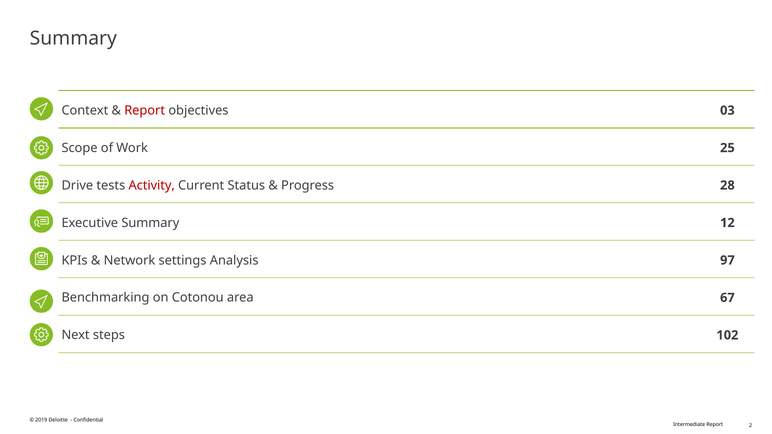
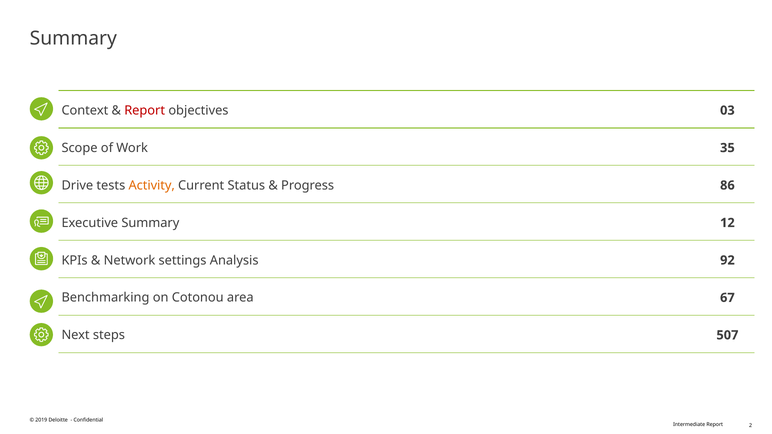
25: 25 -> 35
Activity colour: red -> orange
28: 28 -> 86
97: 97 -> 92
102: 102 -> 507
